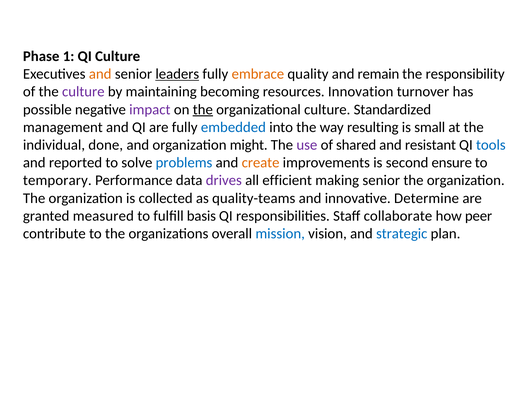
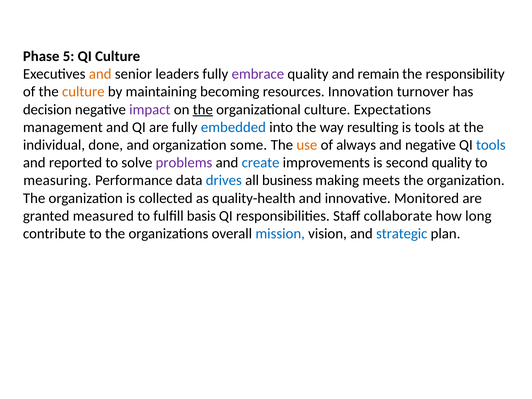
1: 1 -> 5
leaders underline: present -> none
embrace colour: orange -> purple
culture at (83, 92) colour: purple -> orange
possible: possible -> decision
Standardized: Standardized -> Expectations
is small: small -> tools
might: might -> some
use colour: purple -> orange
shared: shared -> always
and resistant: resistant -> negative
problems colour: blue -> purple
create colour: orange -> blue
second ensure: ensure -> quality
temporary: temporary -> measuring
drives colour: purple -> blue
efficient: efficient -> business
making senior: senior -> meets
quality-teams: quality-teams -> quality-health
Determine: Determine -> Monitored
peer: peer -> long
